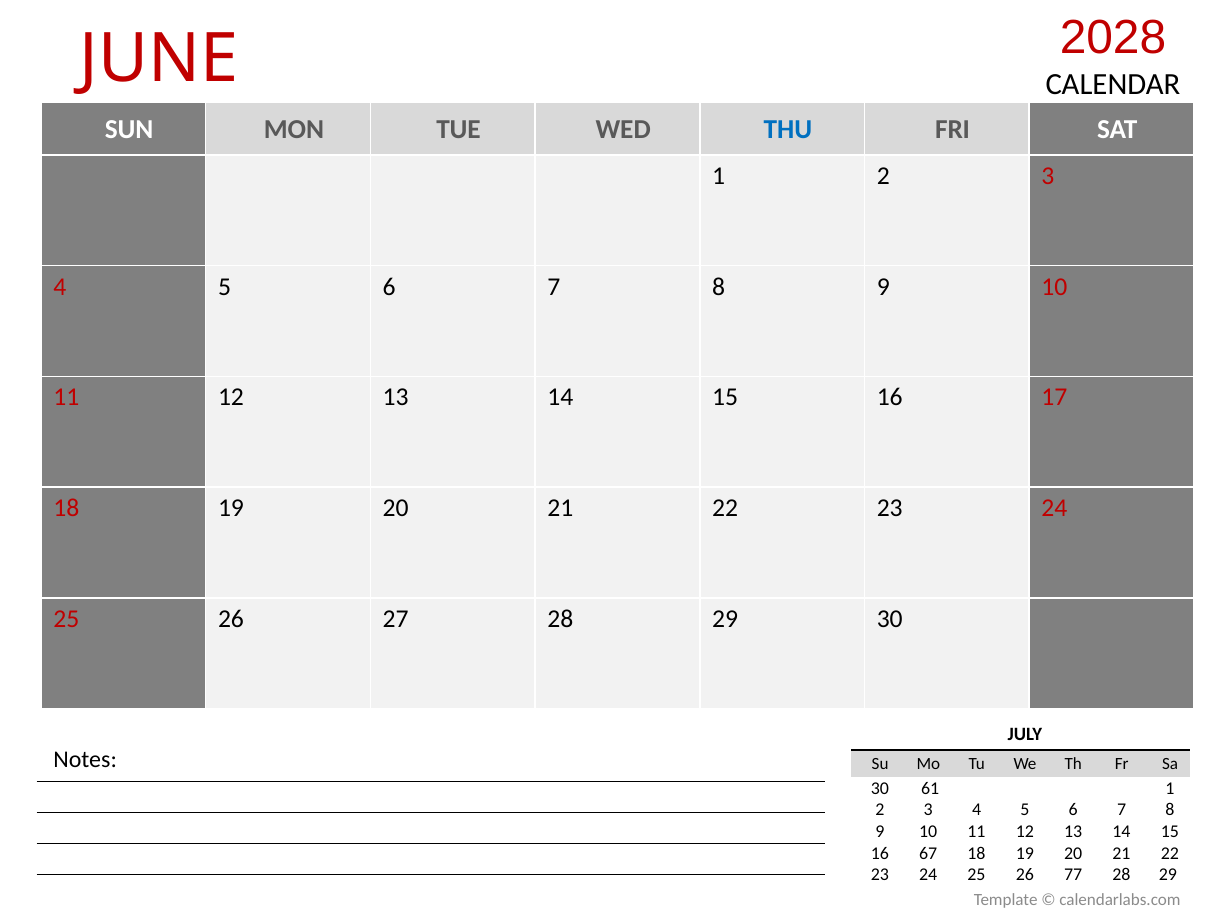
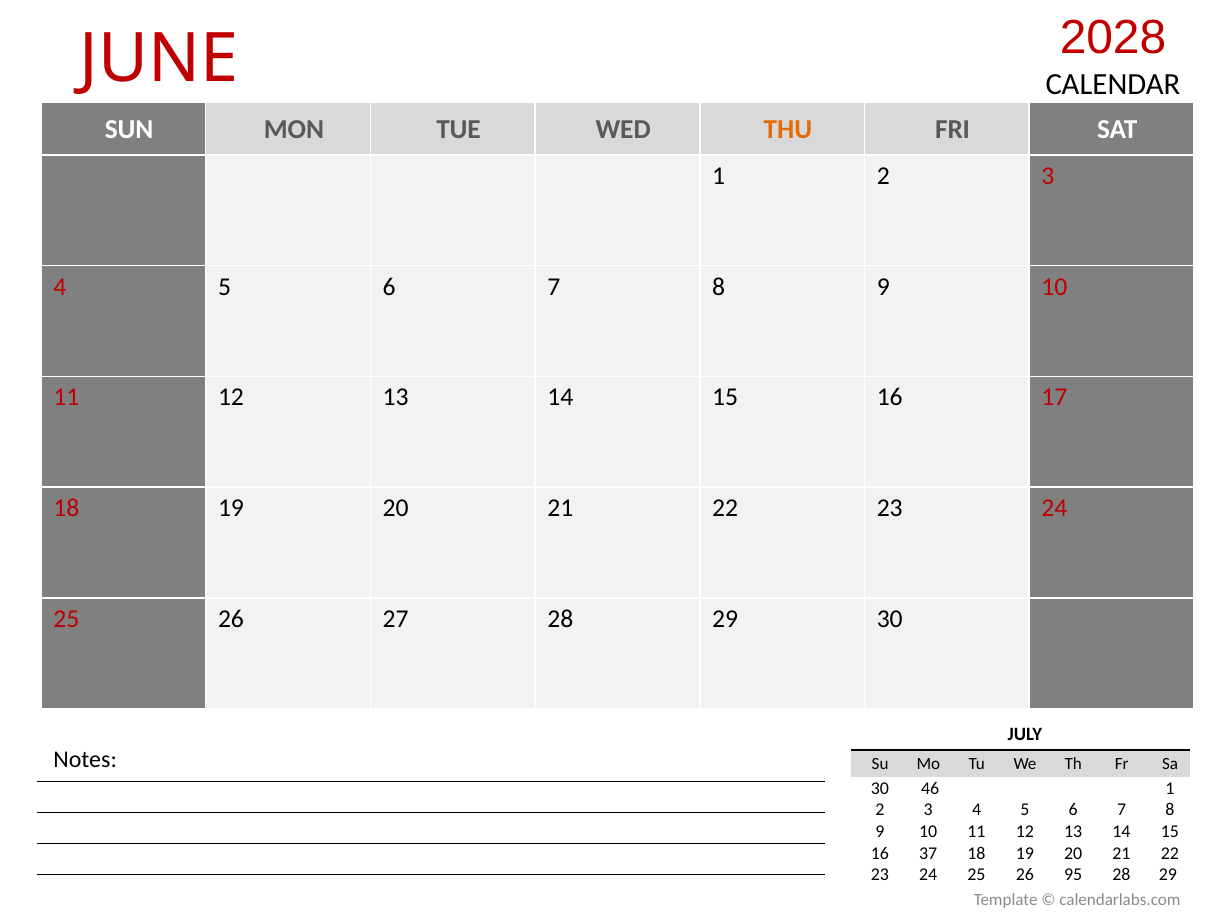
THU colour: blue -> orange
61: 61 -> 46
67: 67 -> 37
77: 77 -> 95
